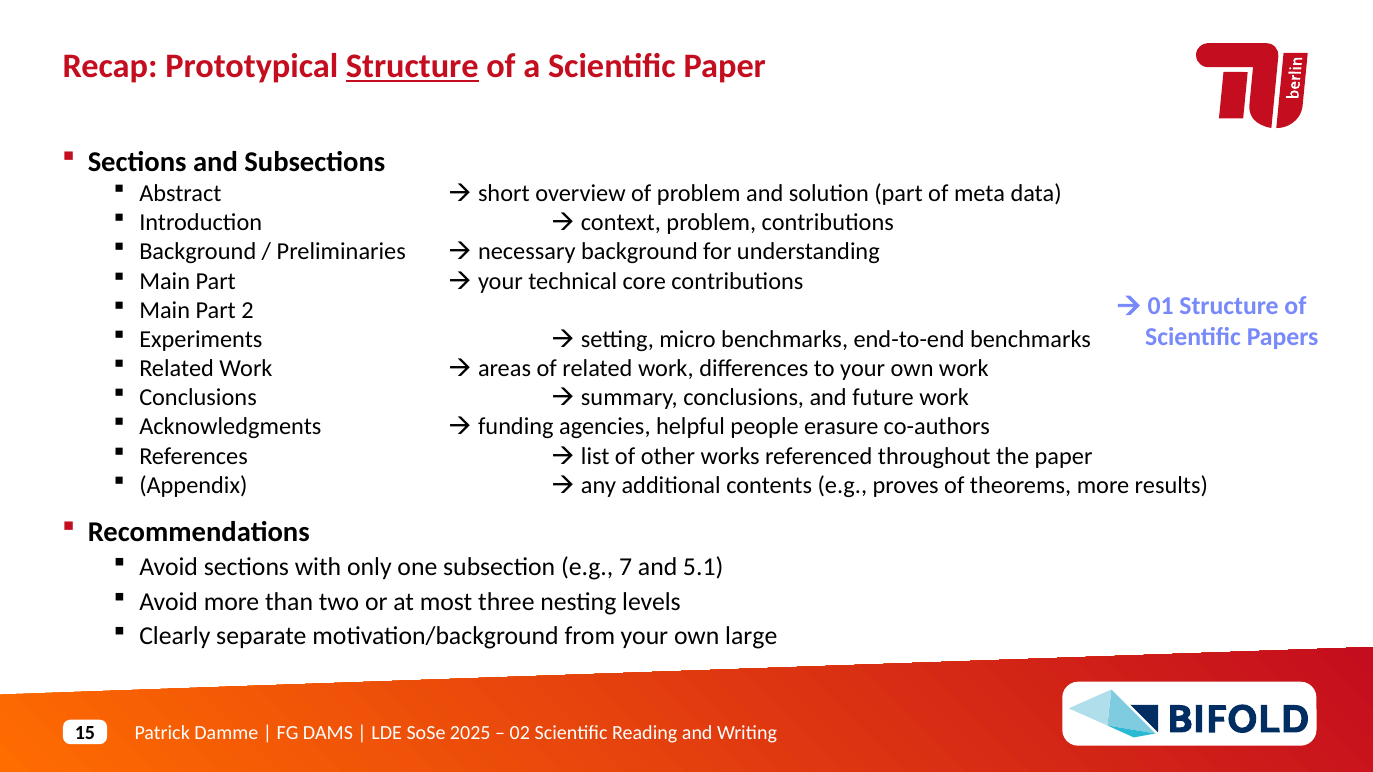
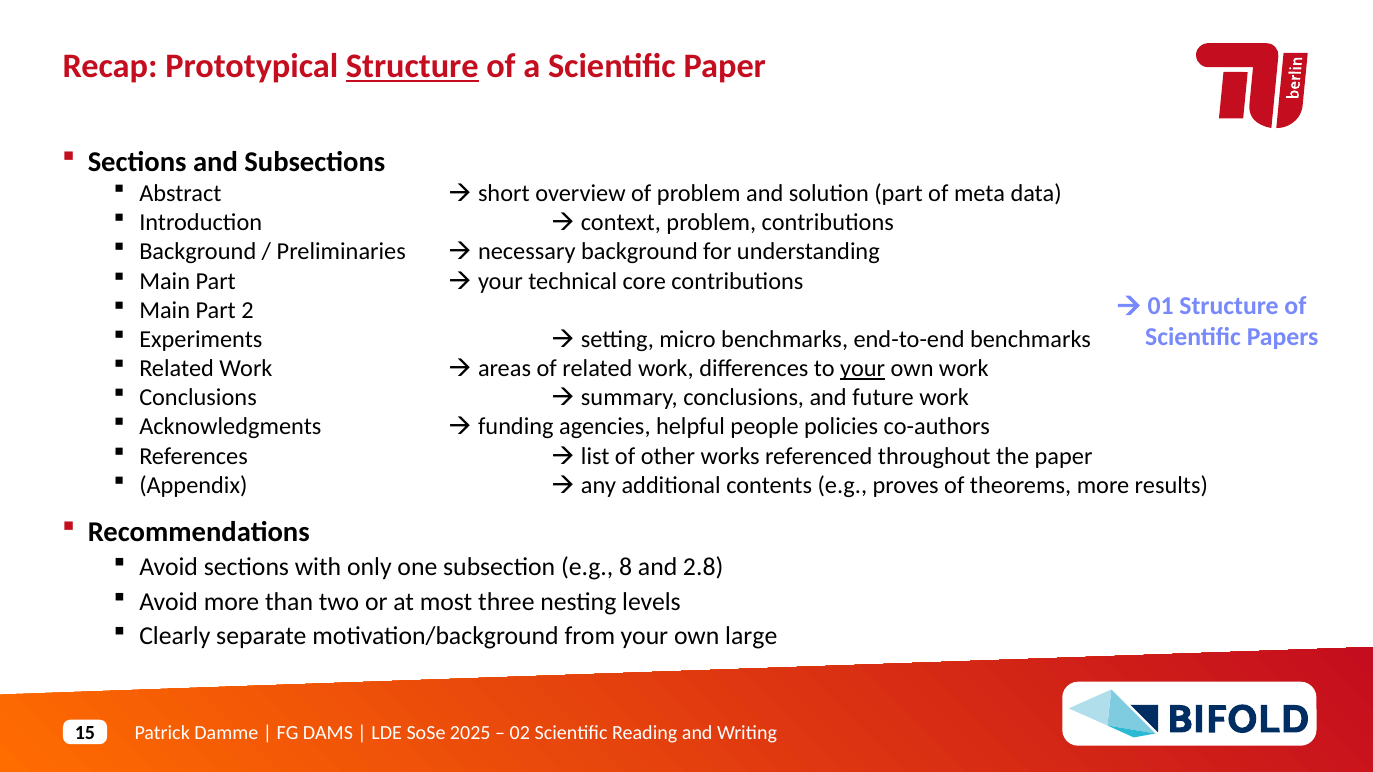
your at (863, 369) underline: none -> present
erasure: erasure -> policies
7: 7 -> 8
5.1: 5.1 -> 2.8
